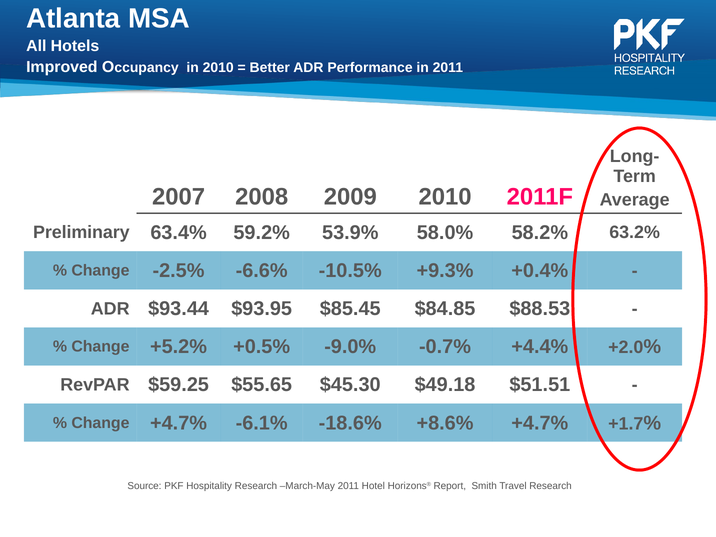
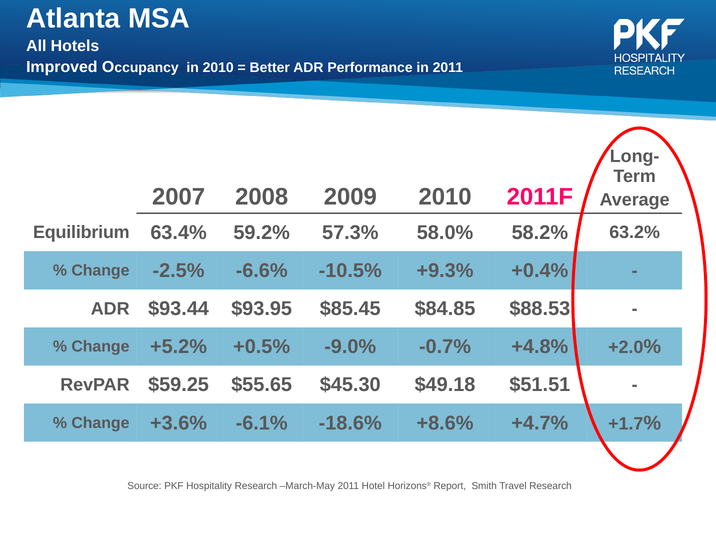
Preliminary: Preliminary -> Equilibrium
53.9%: 53.9% -> 57.3%
+4.4%: +4.4% -> +4.8%
Change +4.7%: +4.7% -> +3.6%
